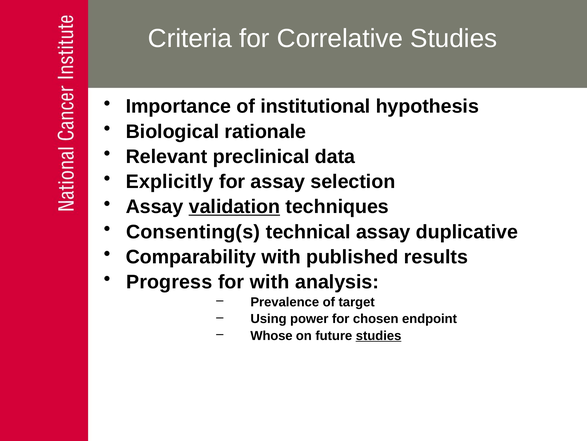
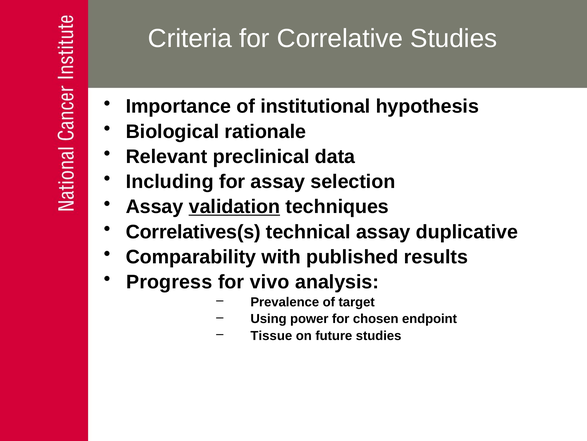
Explicitly: Explicitly -> Including
Consenting(s: Consenting(s -> Correlatives(s
for with: with -> vivo
Whose: Whose -> Tissue
studies at (379, 335) underline: present -> none
